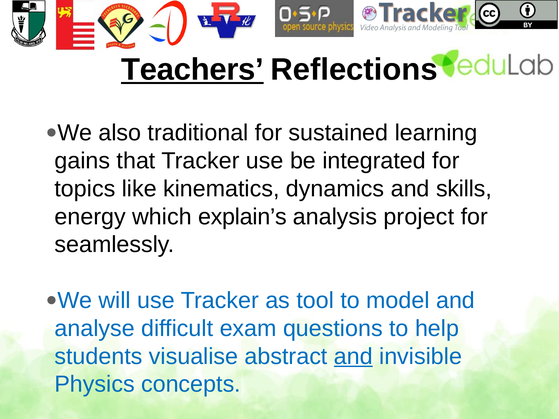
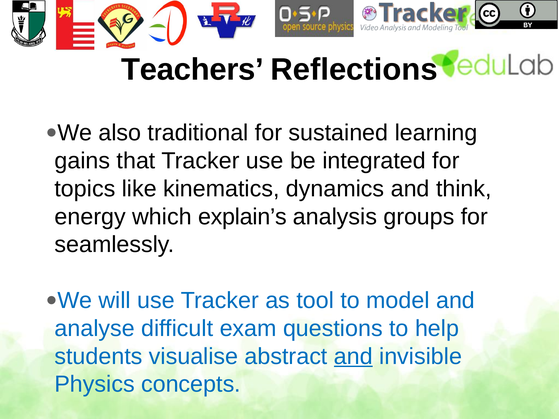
Teachers underline: present -> none
skills: skills -> think
project: project -> groups
